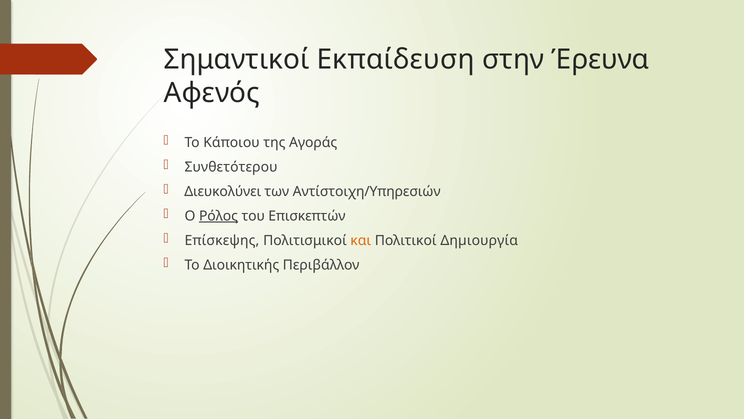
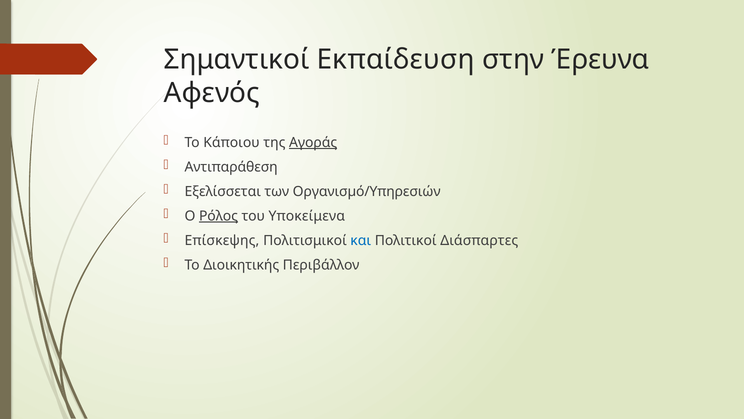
Αγοράς underline: none -> present
Συνθετότερου: Συνθετότερου -> Αντιπαράθεση
Διευκολύνει: Διευκολύνει -> Εξελίσσεται
Αντίστοιχη/Υπηρεσιών: Αντίστοιχη/Υπηρεσιών -> Οργανισµό/Υπηρεσιών
Επισκεπτών: Επισκεπτών -> Υποκείμενα
και colour: orange -> blue
Δηµιουργία: Δηµιουργία -> Διάσπαρτες
